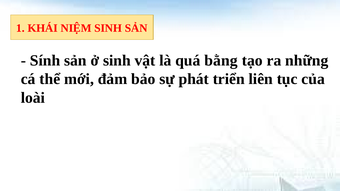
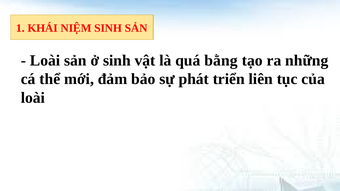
Sính at (45, 61): Sính -> Loài
